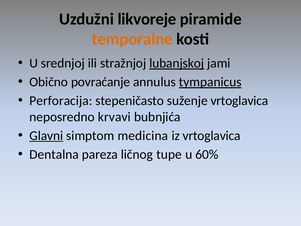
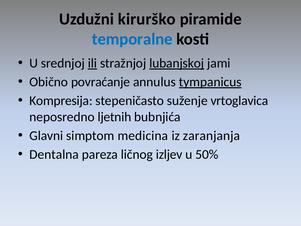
likvoreje: likvoreje -> kirurško
temporalne colour: orange -> blue
ili underline: none -> present
Perforacija: Perforacija -> Kompresija
krvavi: krvavi -> ljetnih
Glavni underline: present -> none
iz vrtoglavica: vrtoglavica -> zaranjanja
tupe: tupe -> izljev
60%: 60% -> 50%
